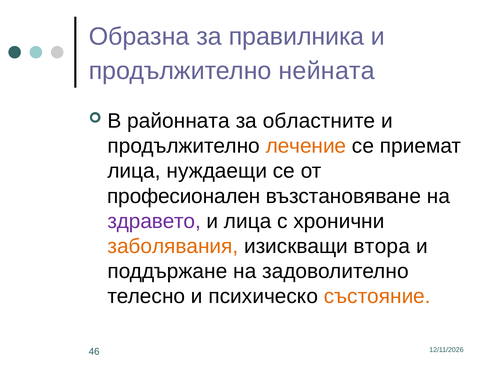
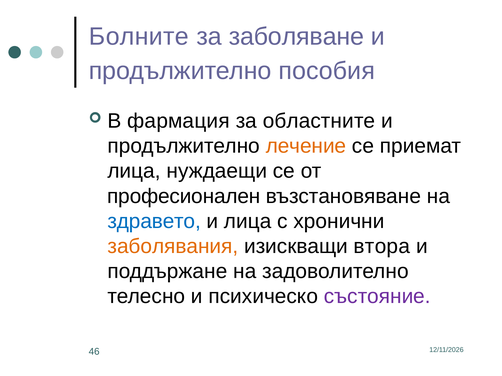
Образна: Образна -> Болните
правилника: правилника -> заболяване
нейната: нейната -> пособия
районната: районната -> фармация
здравето colour: purple -> blue
състояние colour: orange -> purple
